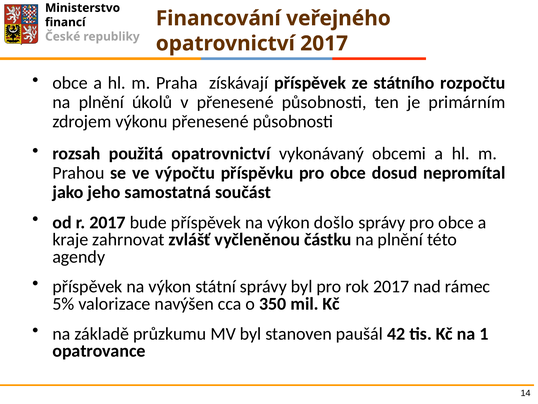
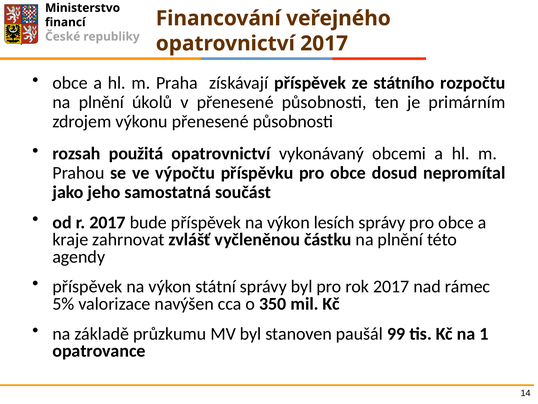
došlo: došlo -> lesích
42: 42 -> 99
